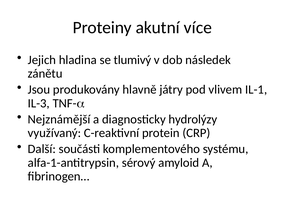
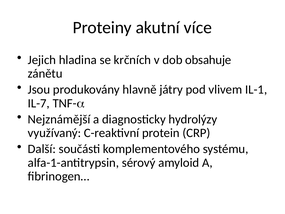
tlumivý: tlumivý -> krčních
následek: následek -> obsahuje
IL-3: IL-3 -> IL-7
